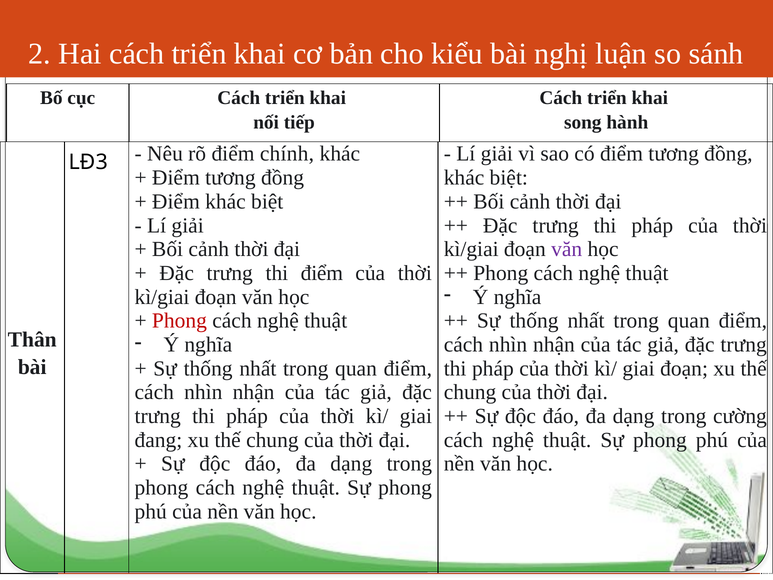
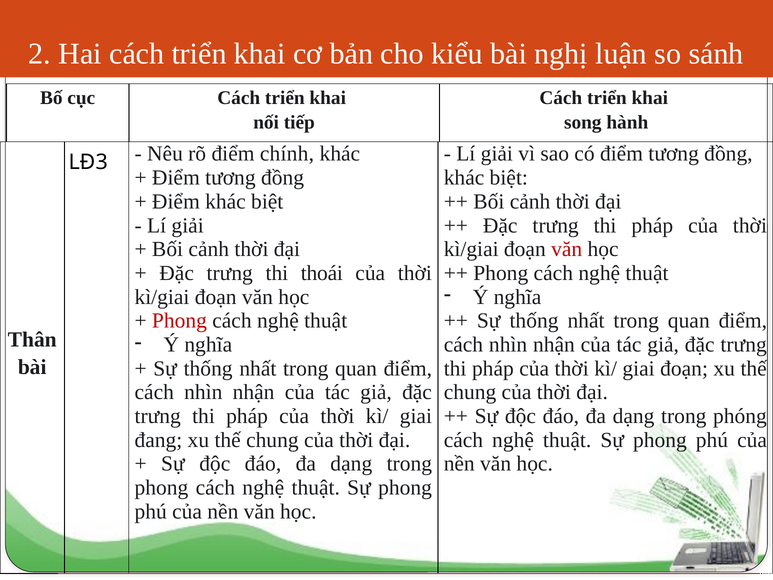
văn at (567, 249) colour: purple -> red
thi điểm: điểm -> thoái
cường: cường -> phóng
